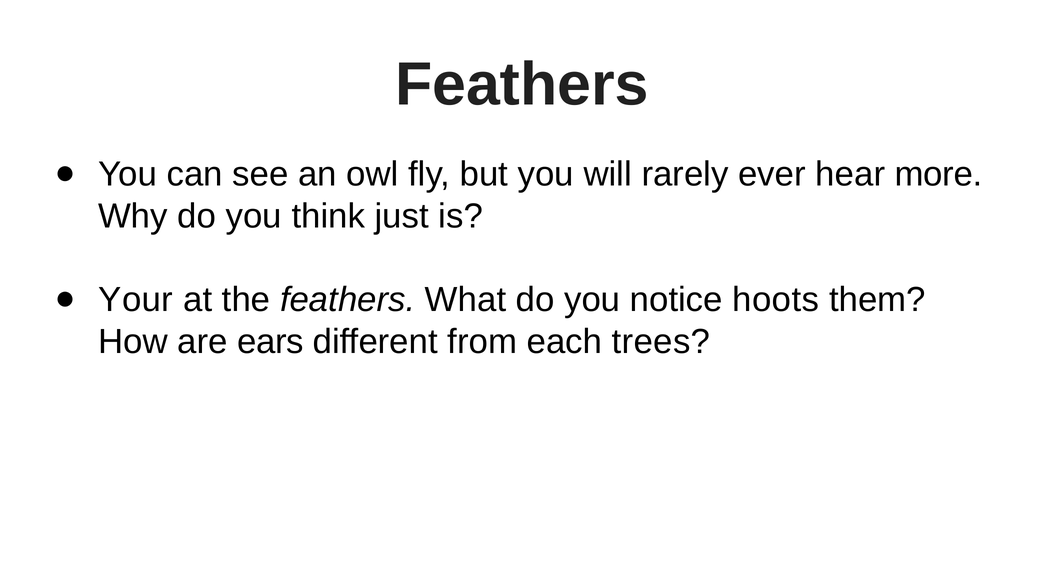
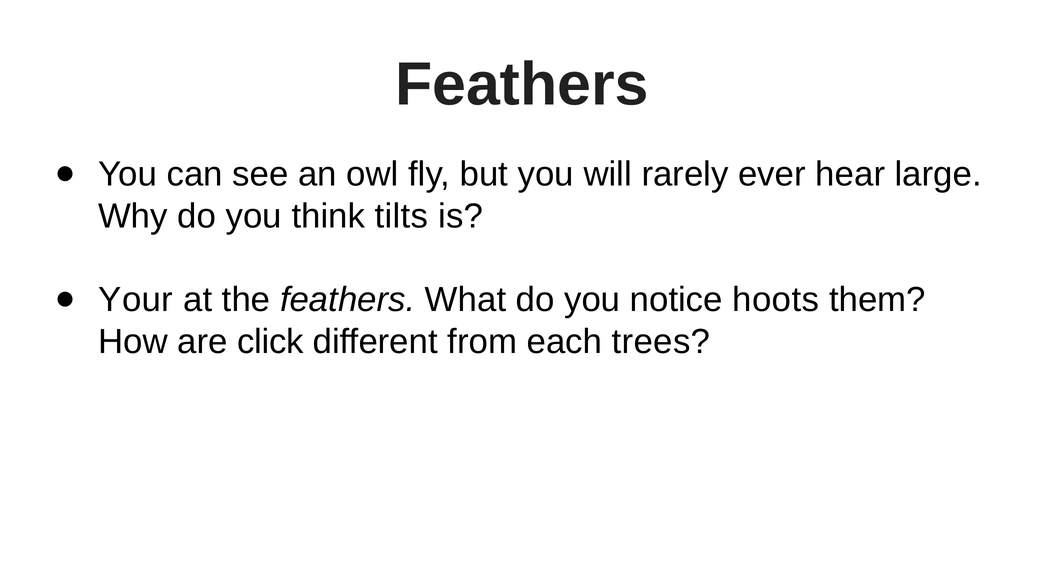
more: more -> large
just: just -> tilts
ears: ears -> click
